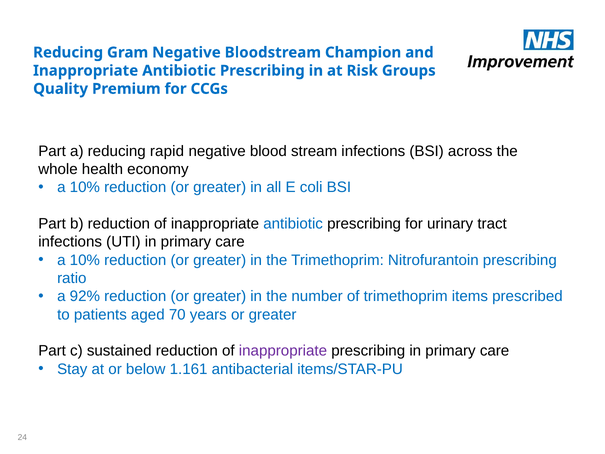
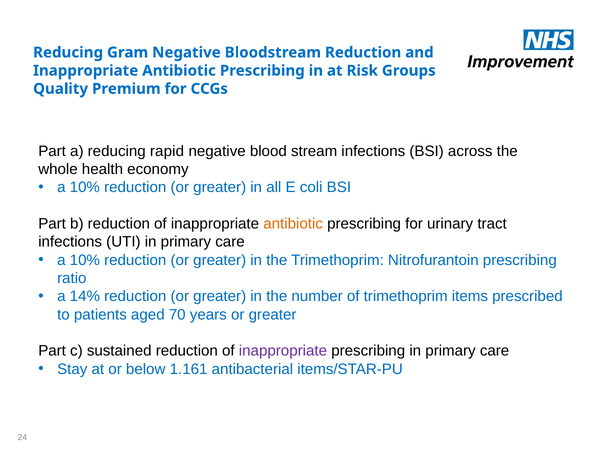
Bloodstream Champion: Champion -> Reduction
antibiotic at (293, 224) colour: blue -> orange
92%: 92% -> 14%
